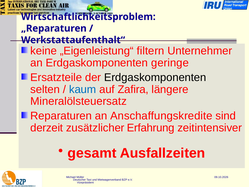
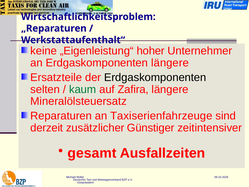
filtern: filtern -> hoher
Erdgaskomponenten geringe: geringe -> längere
kaum colour: blue -> green
Anschaffungskredite: Anschaffungskredite -> Taxiserienfahrzeuge
Erfahrung: Erfahrung -> Günstiger
